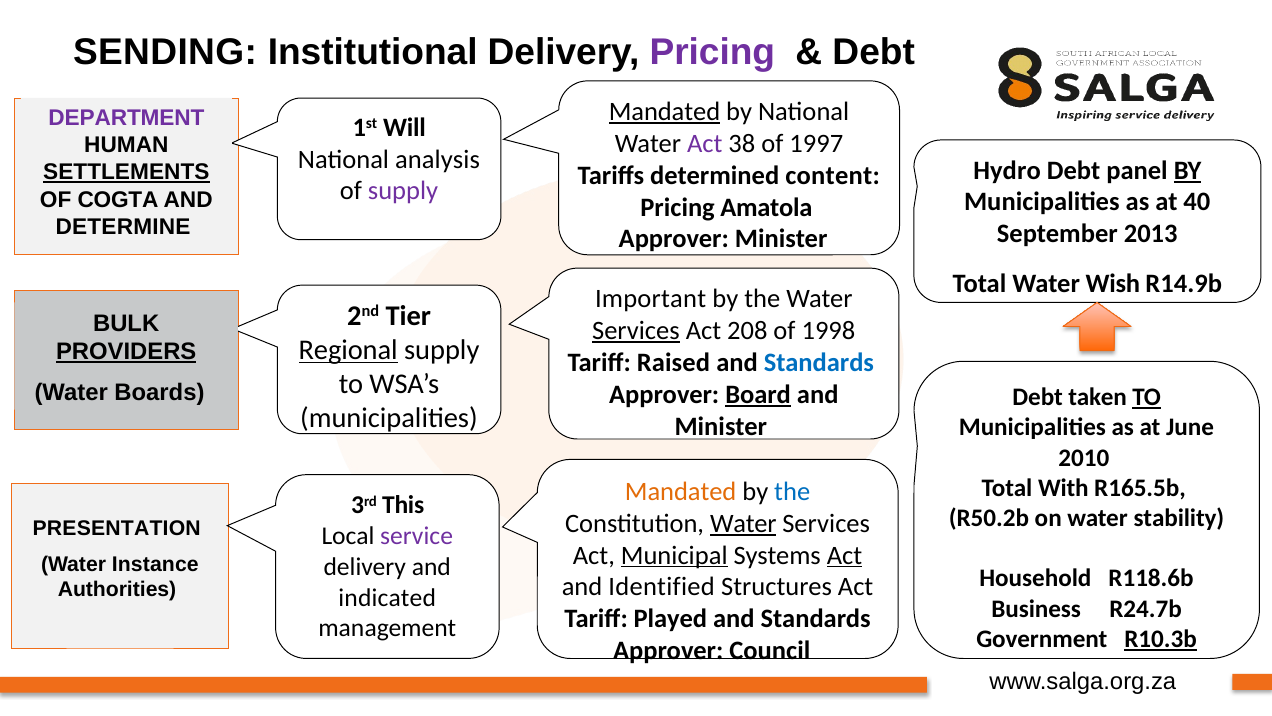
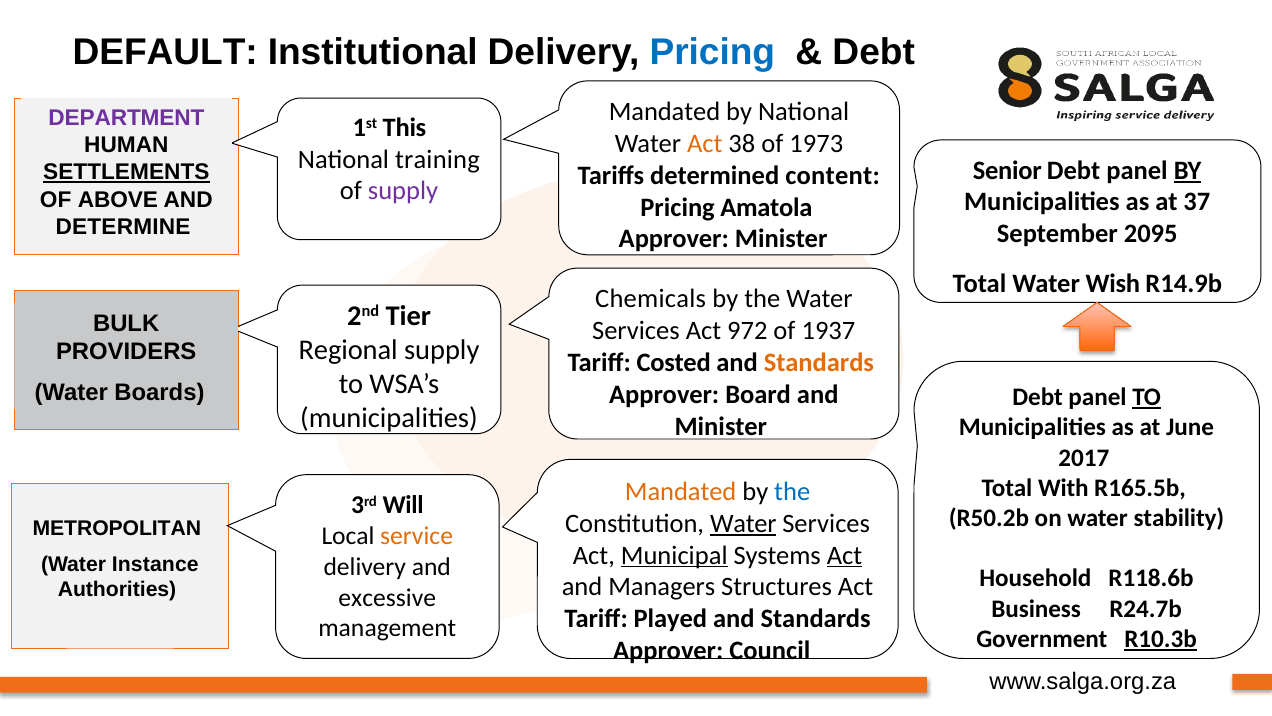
SENDING: SENDING -> DEFAULT
Pricing at (712, 52) colour: purple -> blue
Mandated at (665, 112) underline: present -> none
Will: Will -> This
Act at (705, 144) colour: purple -> orange
1997: 1997 -> 1973
analysis: analysis -> training
Hydro: Hydro -> Senior
COGTA: COGTA -> ABOVE
40: 40 -> 37
2013: 2013 -> 2095
Important: Important -> Chemicals
Services at (636, 331) underline: present -> none
208: 208 -> 972
1998: 1998 -> 1937
Regional underline: present -> none
PROVIDERS underline: present -> none
Raised: Raised -> Costed
Standards at (819, 362) colour: blue -> orange
Board underline: present -> none
taken at (1098, 397): taken -> panel
2010: 2010 -> 2017
This: This -> Will
PRESENTATION: PRESENTATION -> METROPOLITAN
service colour: purple -> orange
Identified: Identified -> Managers
indicated: indicated -> excessive
